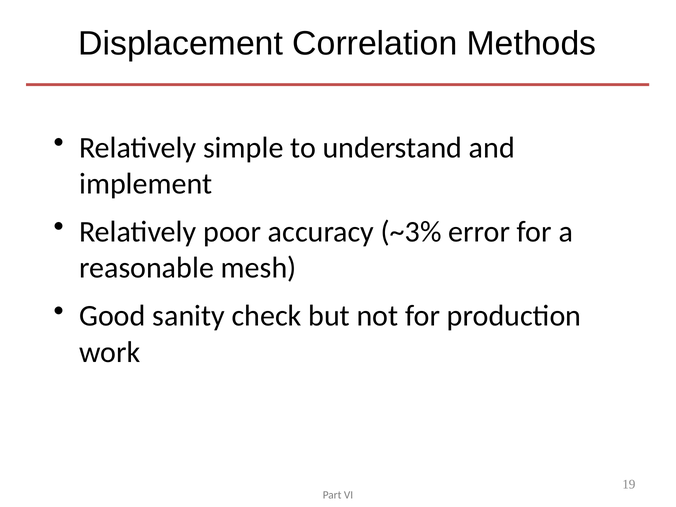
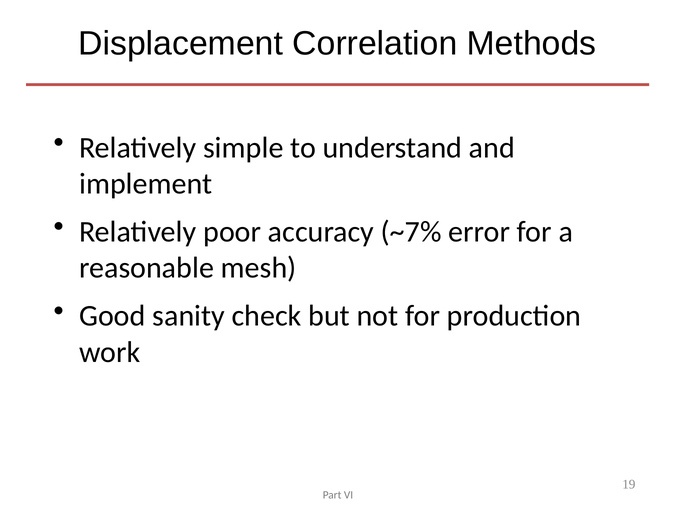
~3%: ~3% -> ~7%
